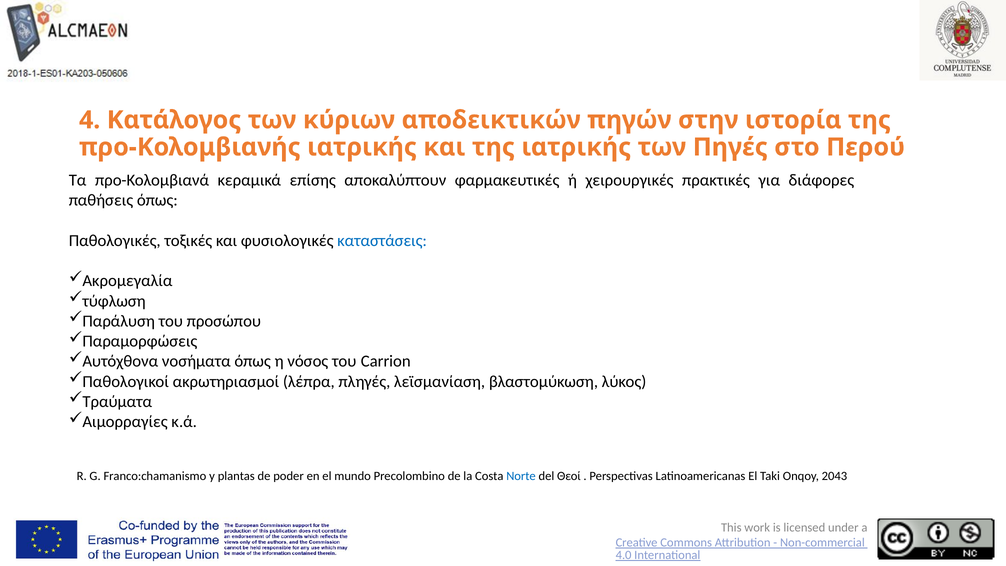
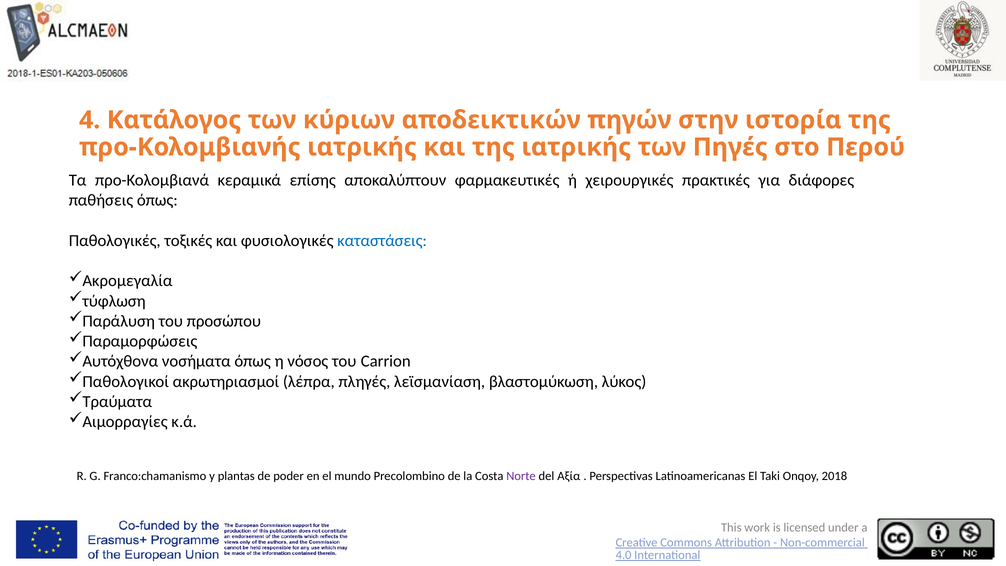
Norte colour: blue -> purple
Θεοί: Θεοί -> Αξία
2043: 2043 -> 2018
